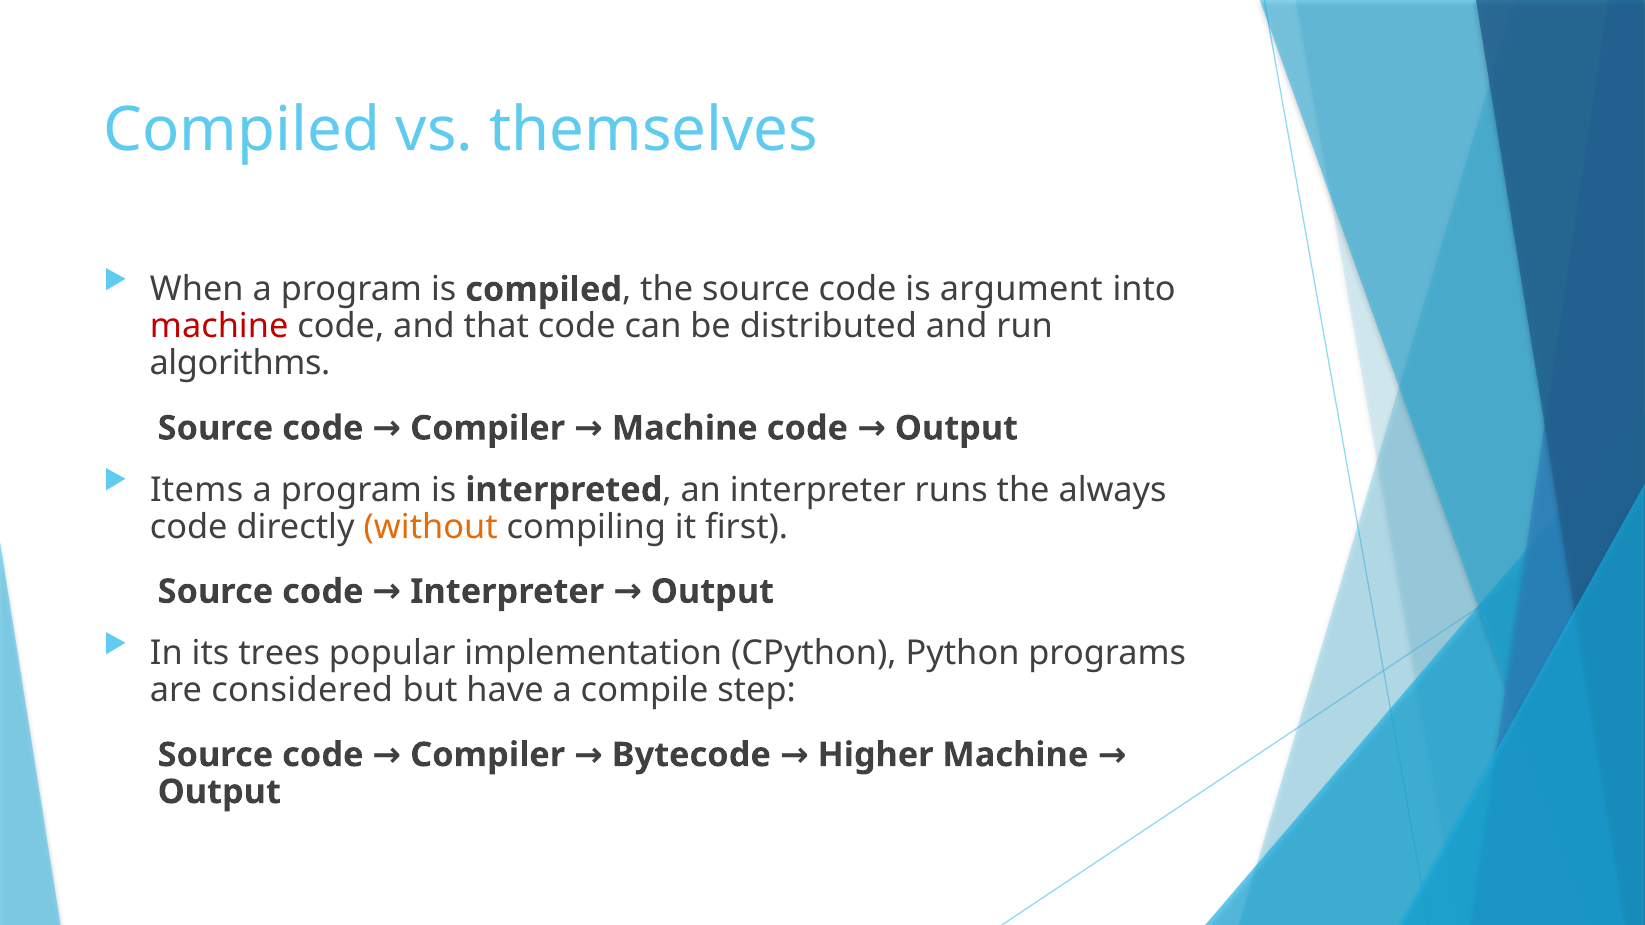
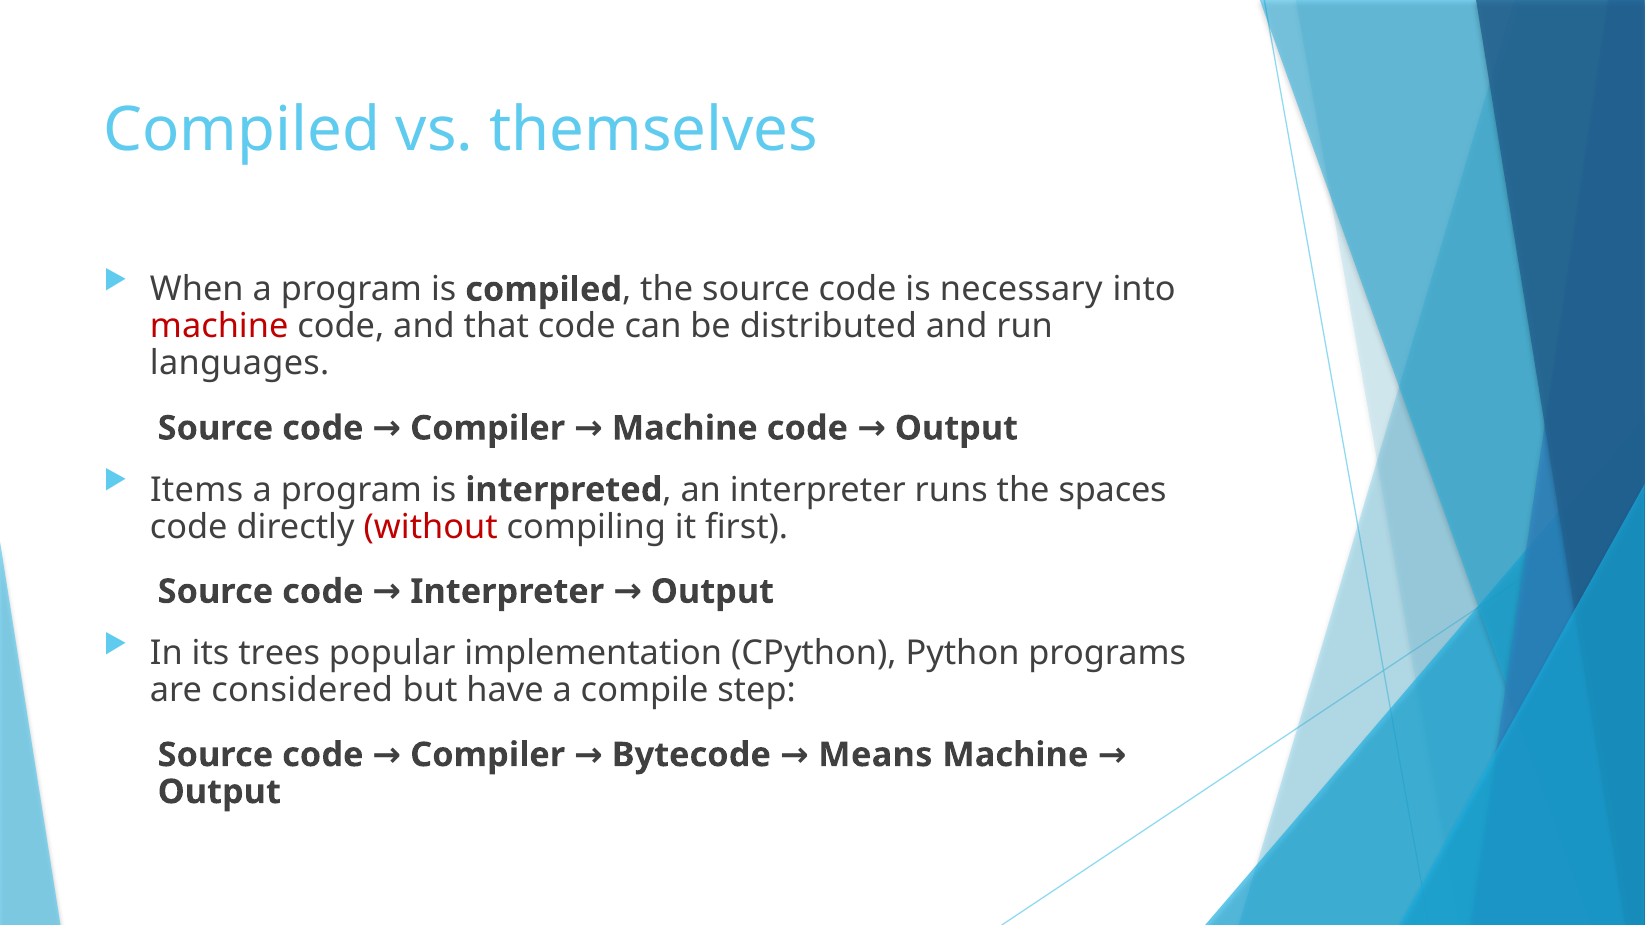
argument: argument -> necessary
algorithms: algorithms -> languages
always: always -> spaces
without colour: orange -> red
Higher: Higher -> Means
